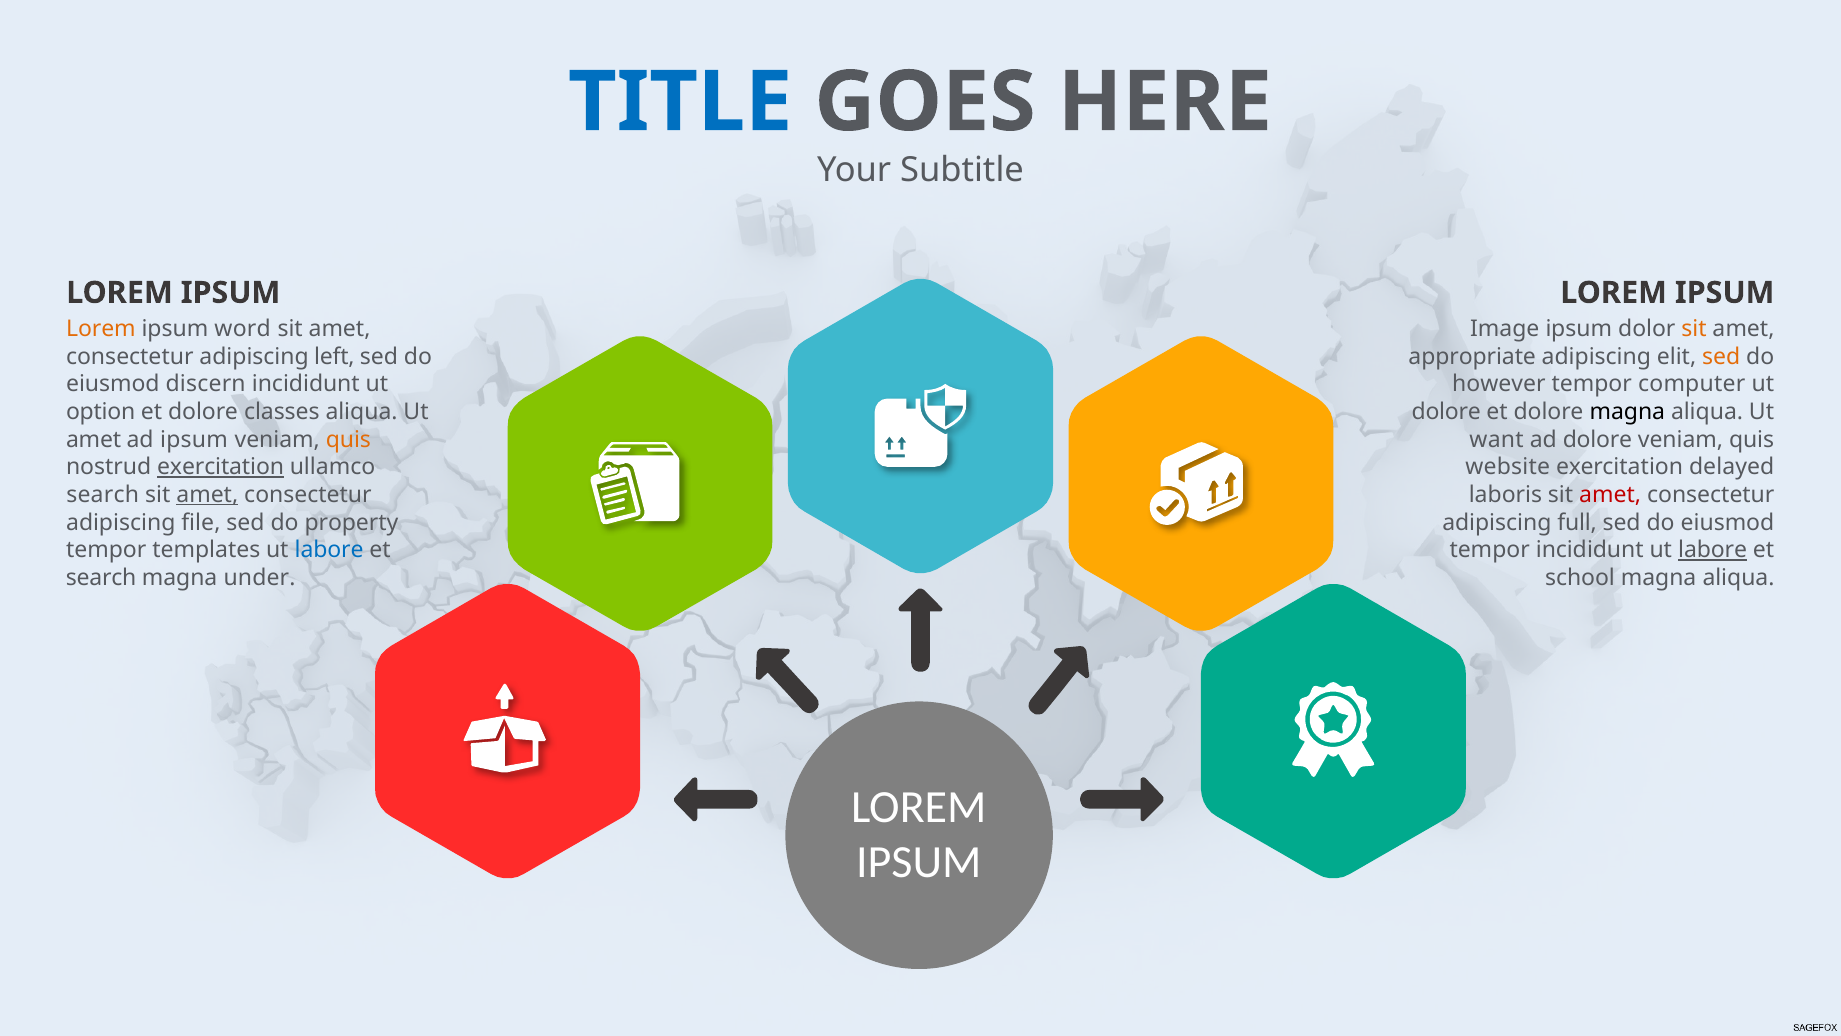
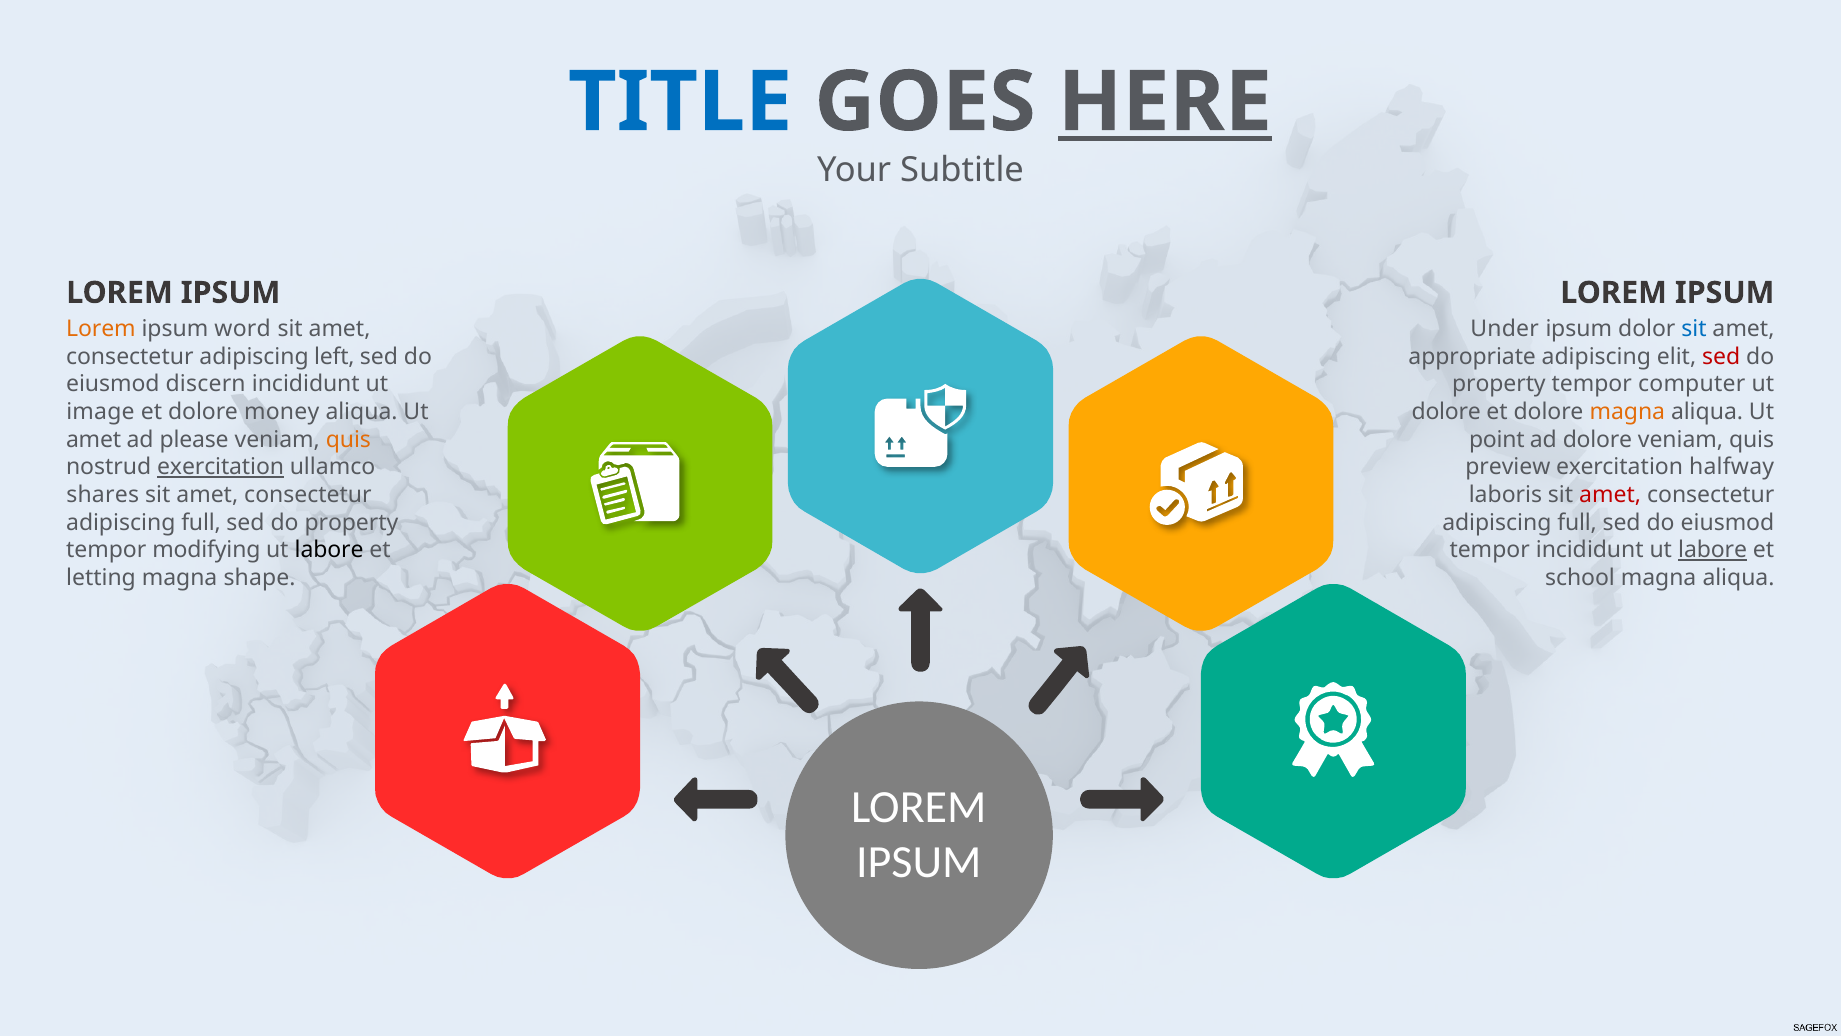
HERE underline: none -> present
Image: Image -> Under
sit at (1694, 329) colour: orange -> blue
sed at (1721, 357) colour: orange -> red
however at (1499, 384): however -> property
option: option -> image
classes: classes -> money
magna at (1627, 412) colour: black -> orange
ad ipsum: ipsum -> please
want: want -> point
website: website -> preview
delayed: delayed -> halfway
search at (103, 495): search -> shares
amet at (207, 495) underline: present -> none
file at (201, 522): file -> full
templates: templates -> modifying
labore at (329, 550) colour: blue -> black
search at (101, 577): search -> letting
under: under -> shape
